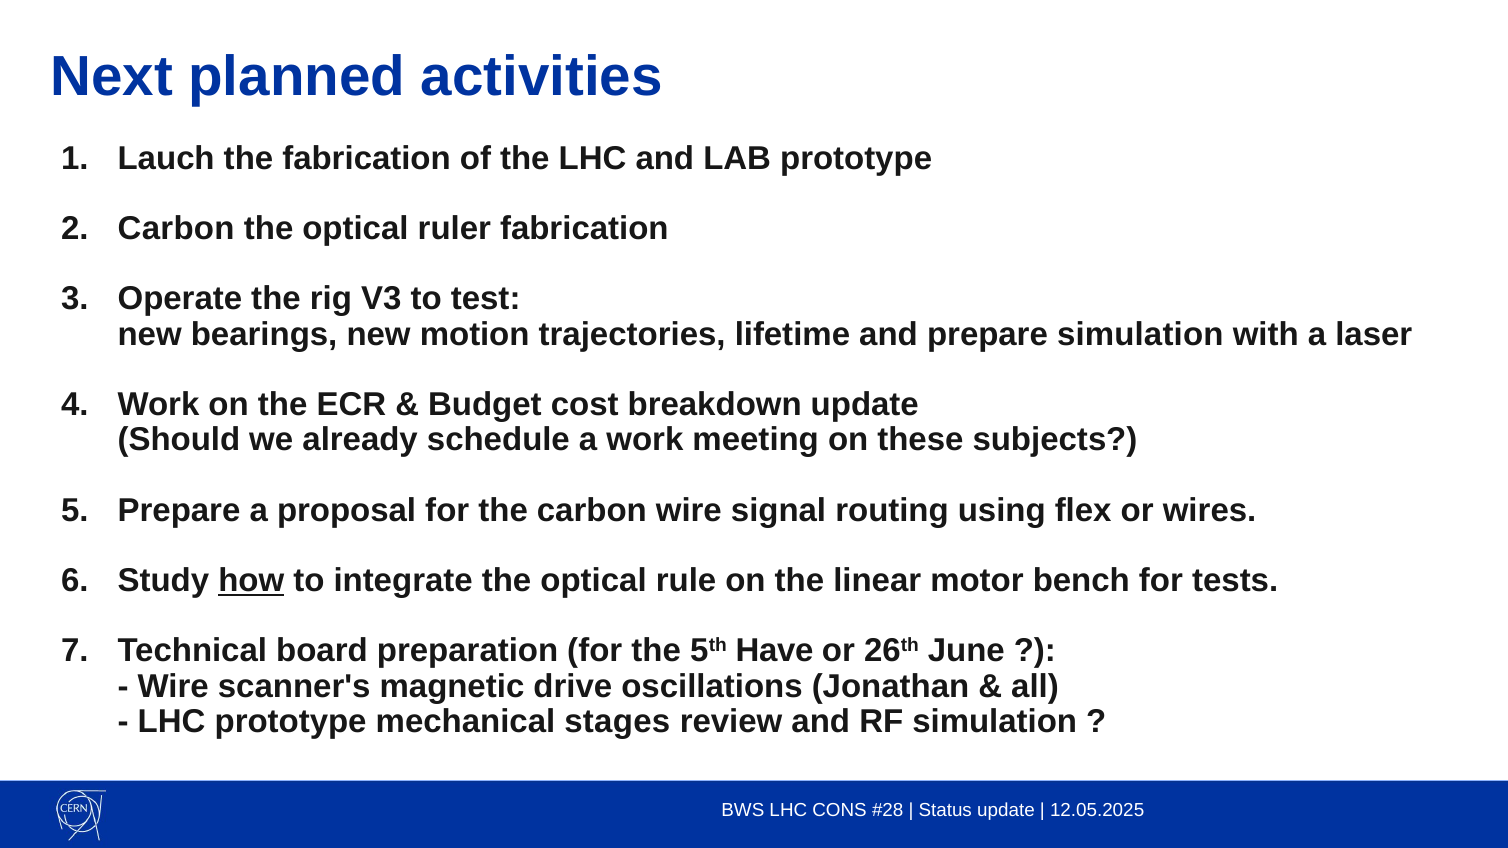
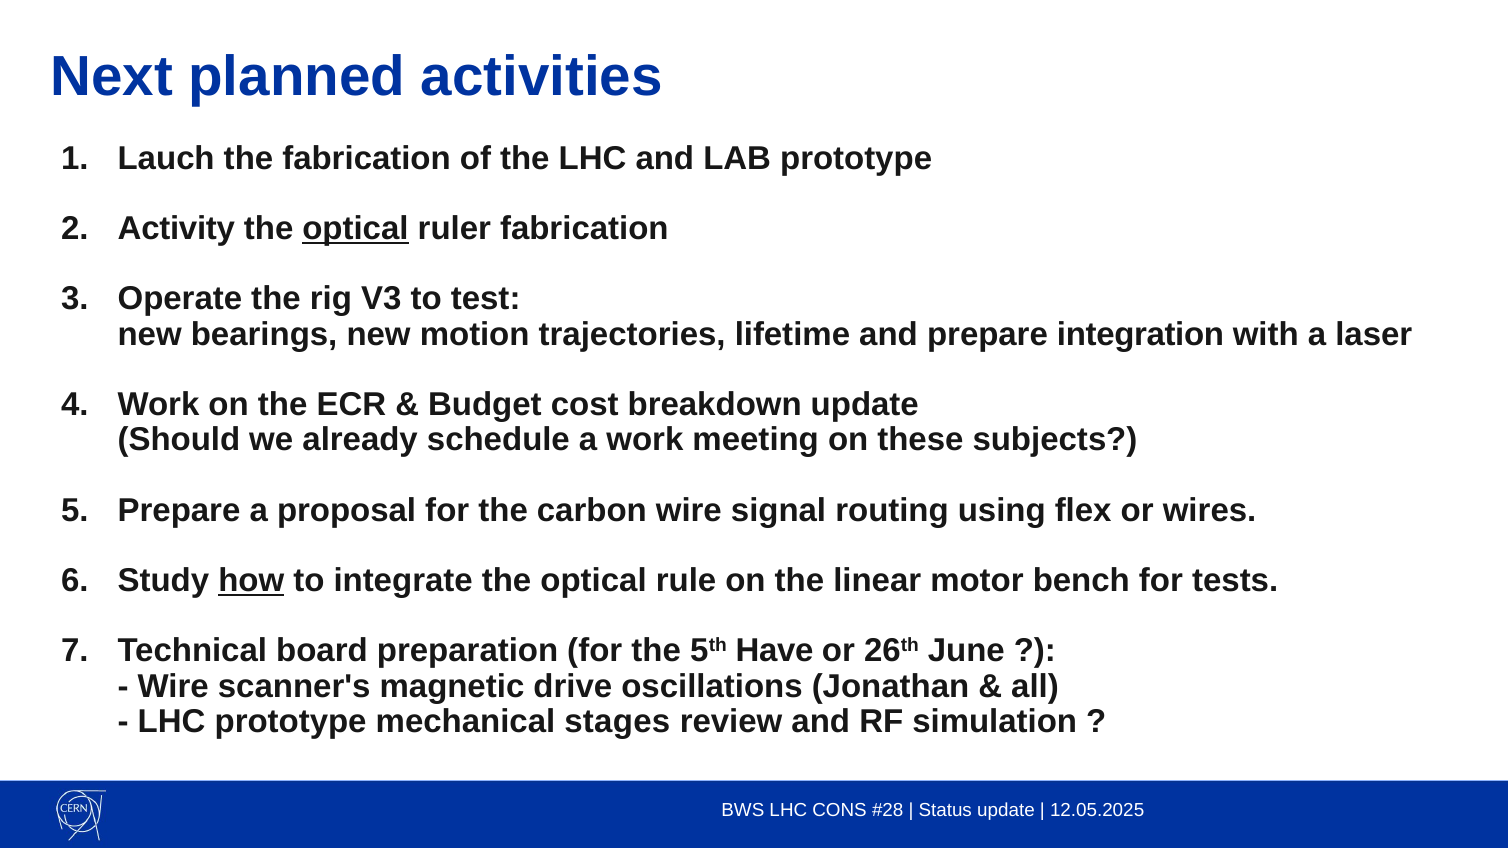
Carbon at (176, 229): Carbon -> Activity
optical at (355, 229) underline: none -> present
prepare simulation: simulation -> integration
